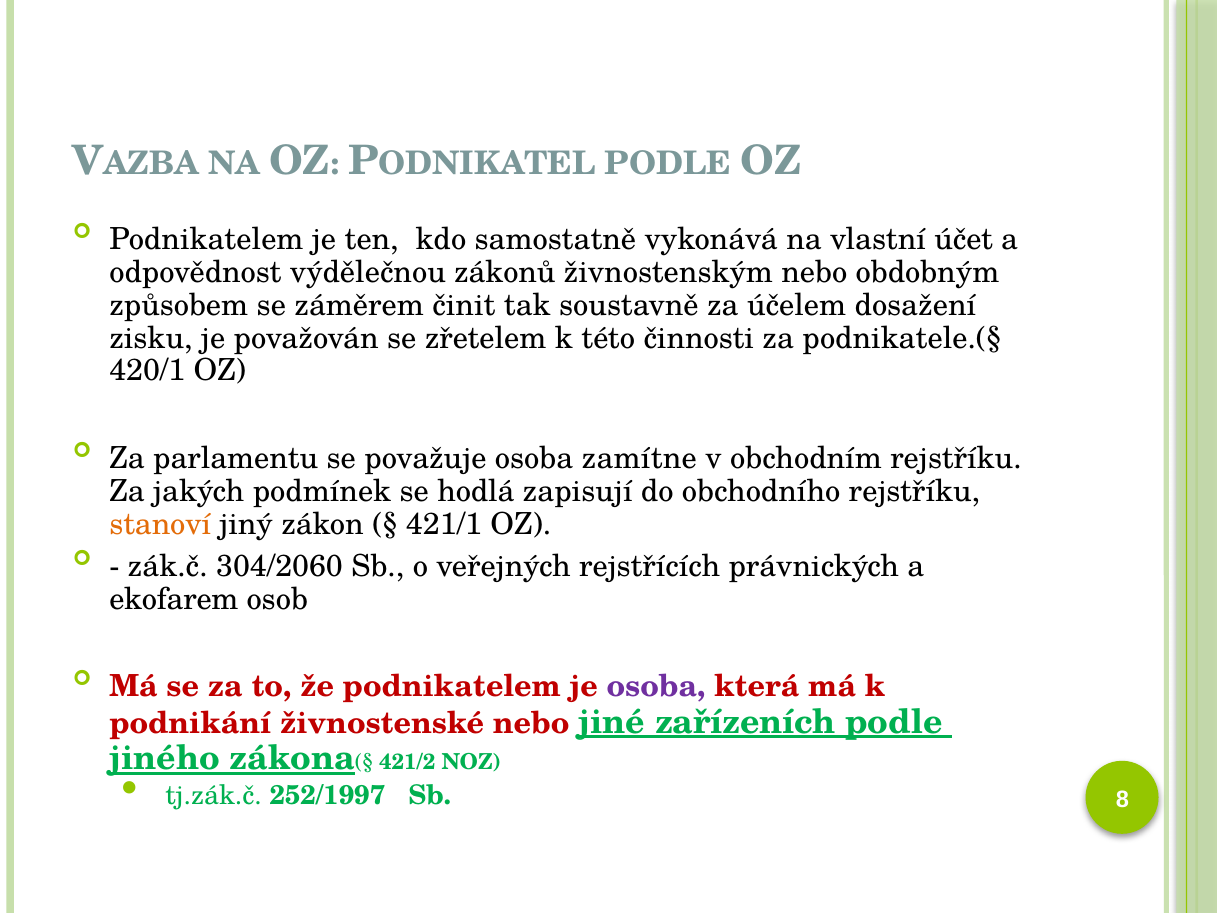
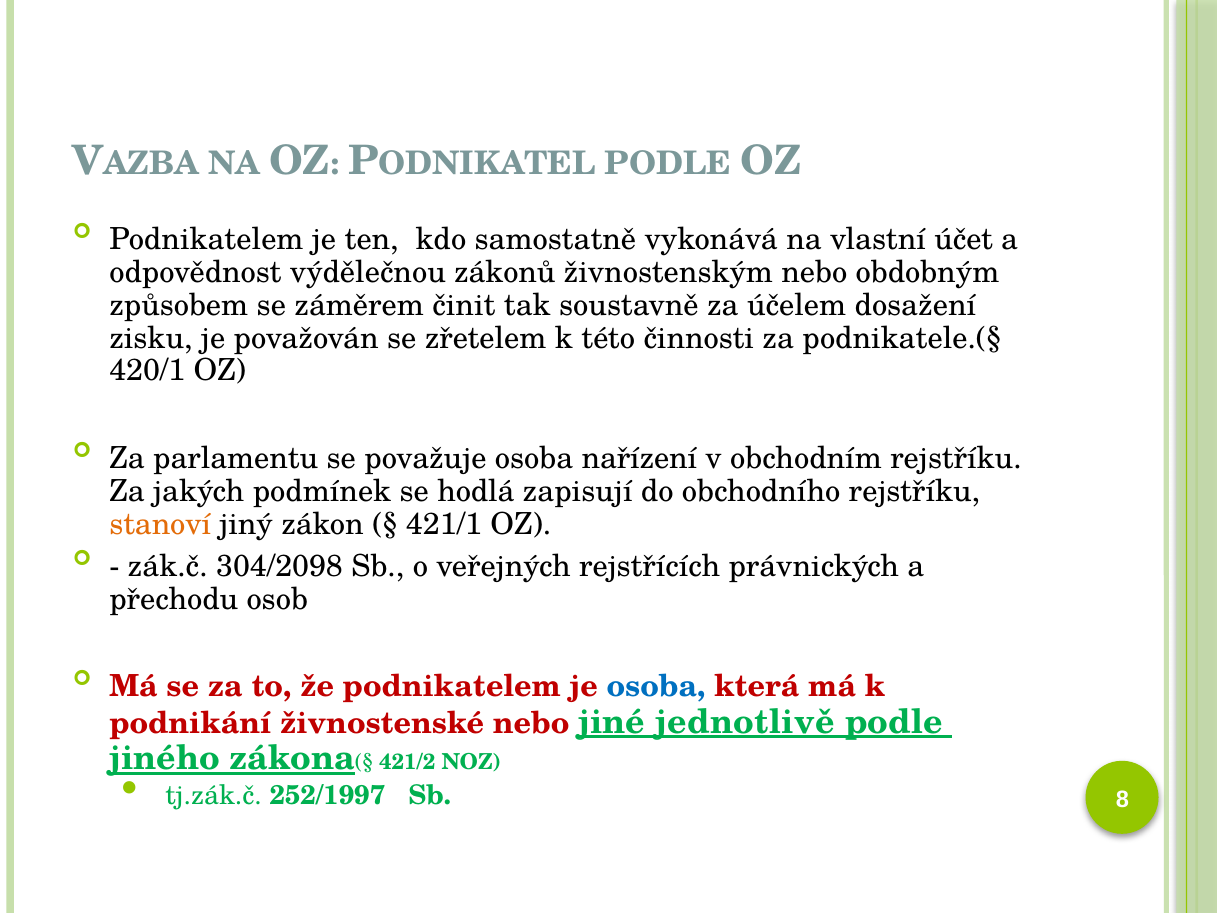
zamítne: zamítne -> nařízení
304/2060: 304/2060 -> 304/2098
ekofarem: ekofarem -> přechodu
osoba at (656, 687) colour: purple -> blue
zařízeních: zařízeních -> jednotlivě
